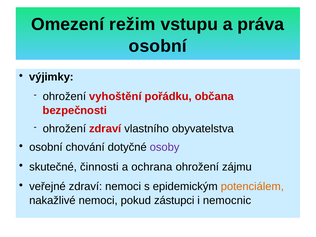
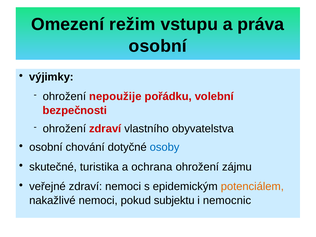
vyhoštění: vyhoštění -> nepoužije
občana: občana -> volební
osoby colour: purple -> blue
činnosti: činnosti -> turistika
zástupci: zástupci -> subjektu
